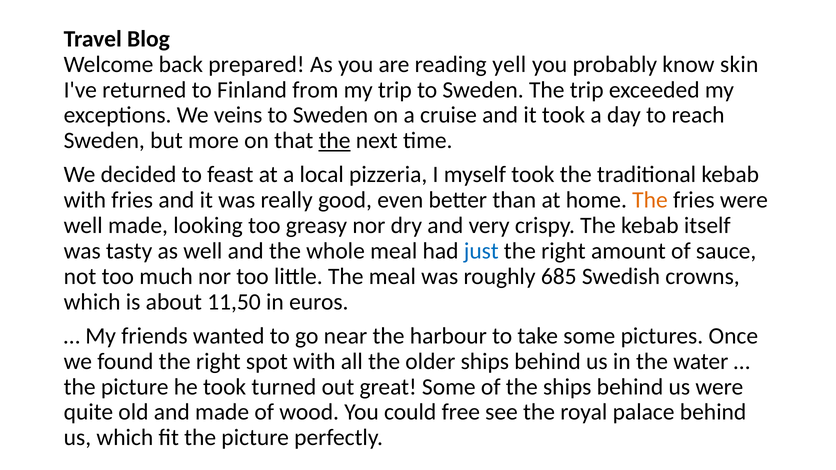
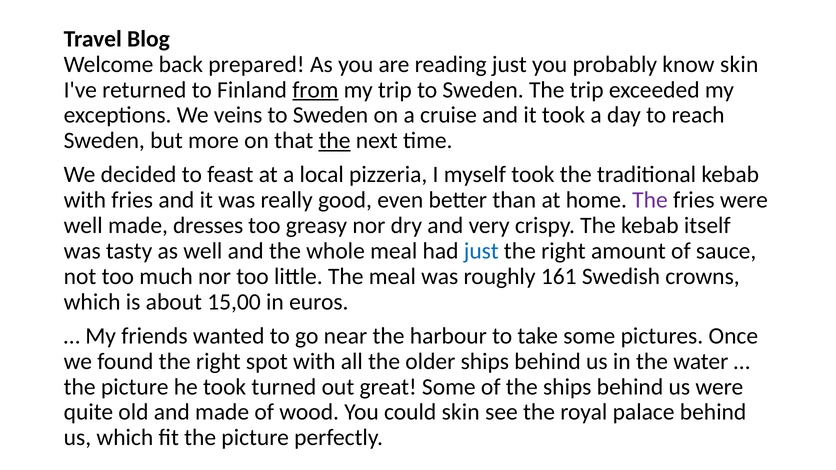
reading yell: yell -> just
from underline: none -> present
The at (650, 200) colour: orange -> purple
looking: looking -> dresses
685: 685 -> 161
11,50: 11,50 -> 15,00
could free: free -> skin
